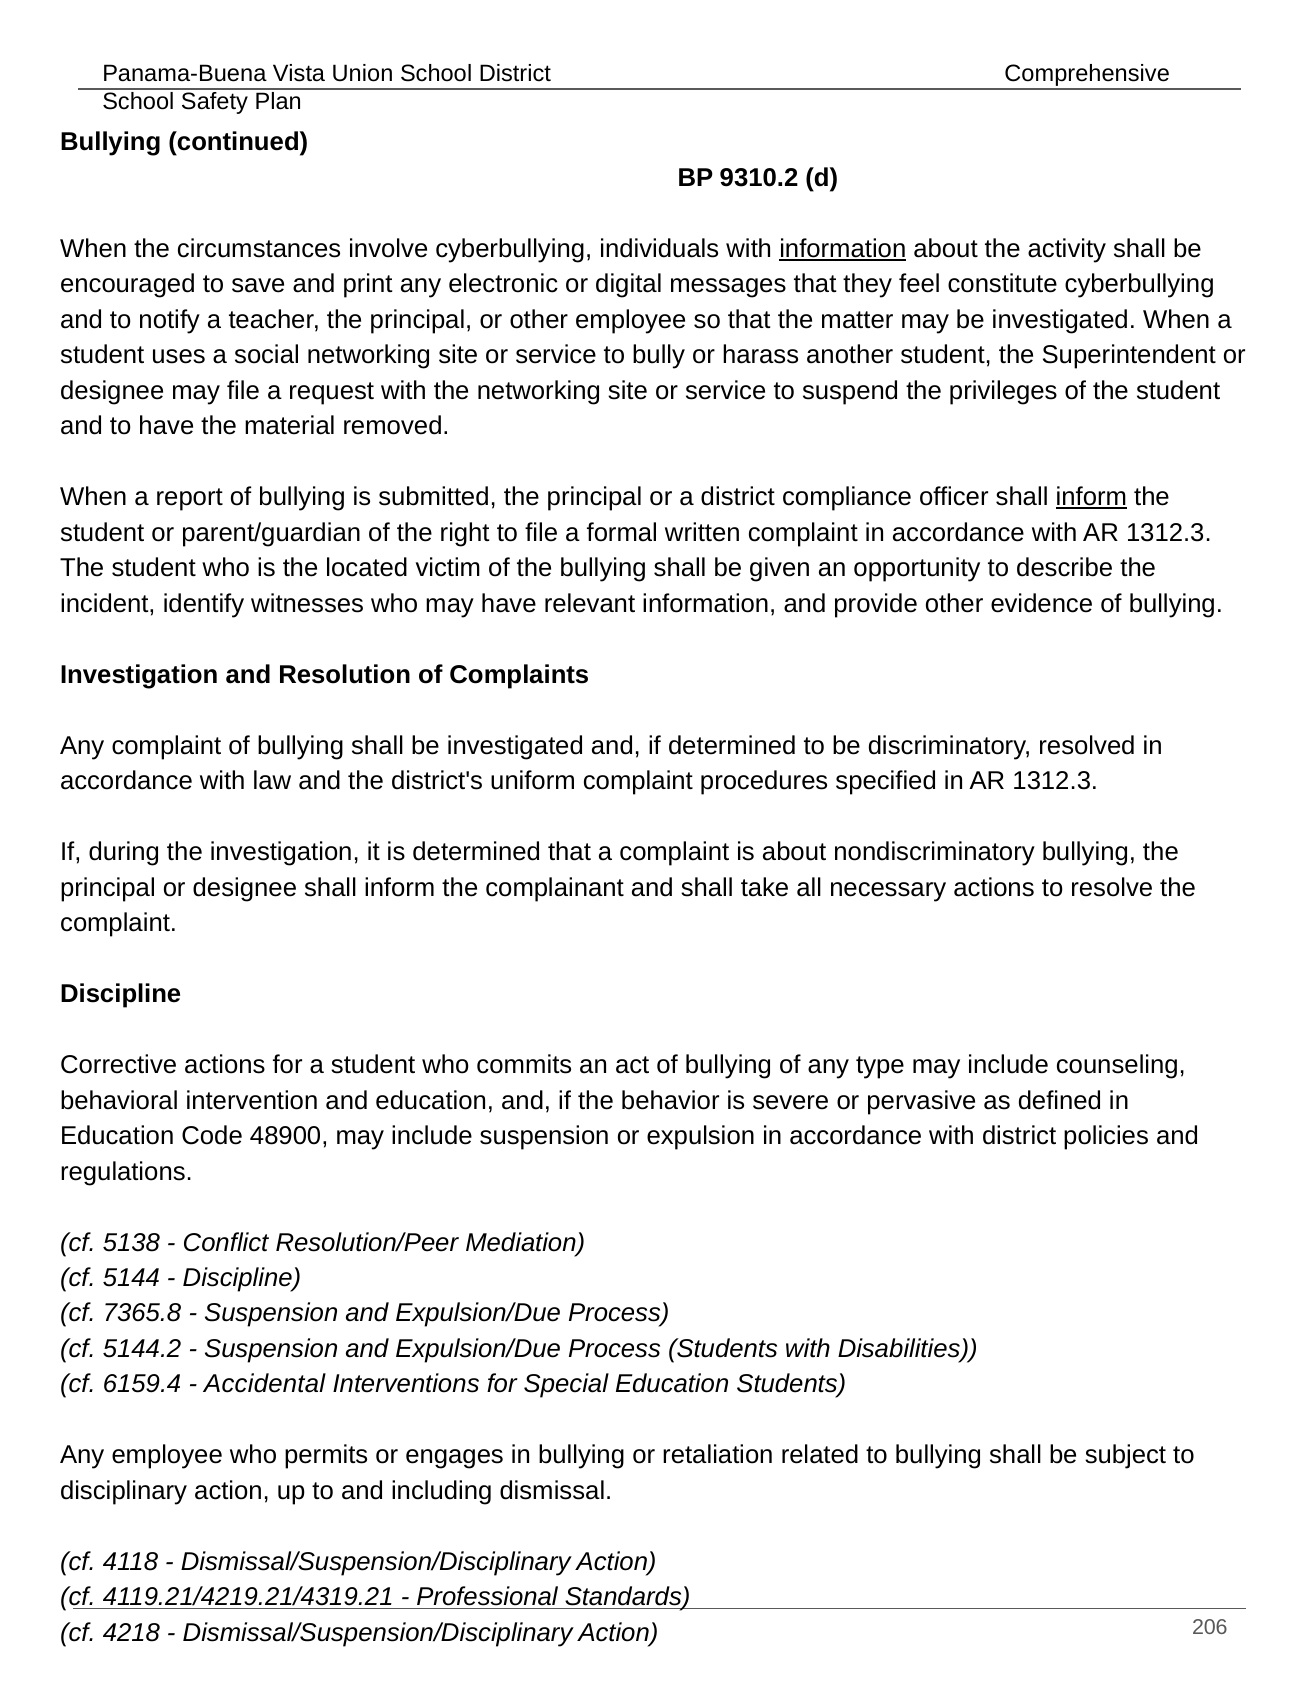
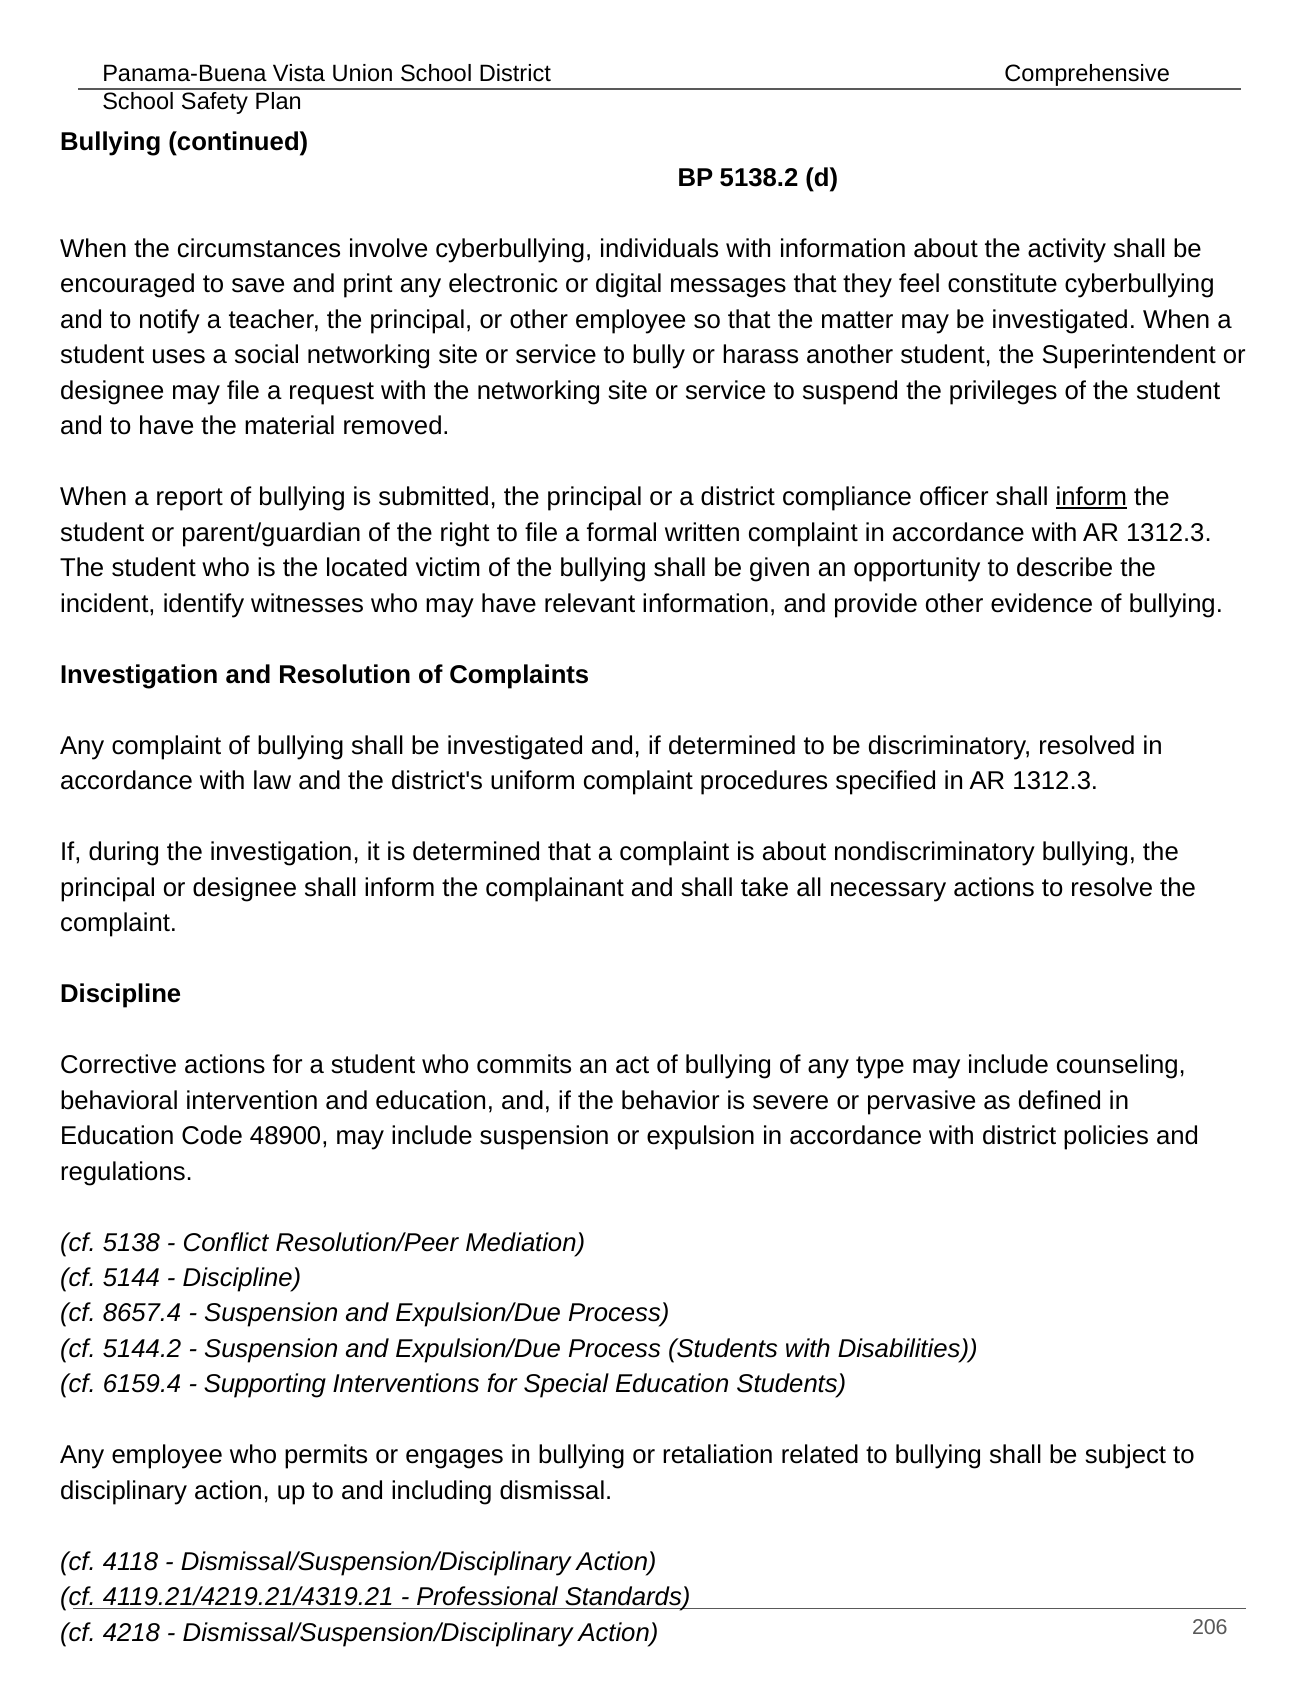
9310.2: 9310.2 -> 5138.2
information at (843, 249) underline: present -> none
7365.8: 7365.8 -> 8657.4
Accidental: Accidental -> Supporting
